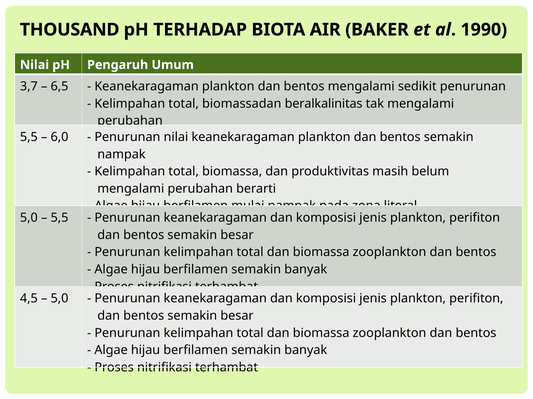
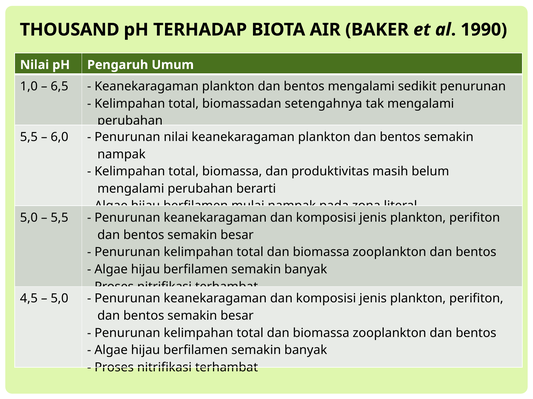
3,7: 3,7 -> 1,0
beralkalinitas: beralkalinitas -> setengahnya
